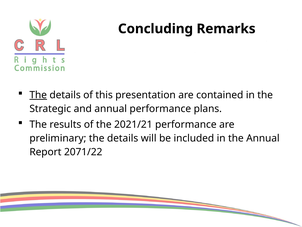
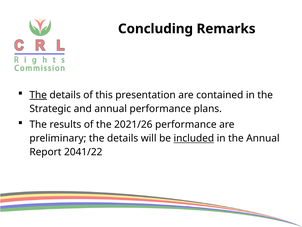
2021/21: 2021/21 -> 2021/26
included underline: none -> present
2071/22: 2071/22 -> 2041/22
